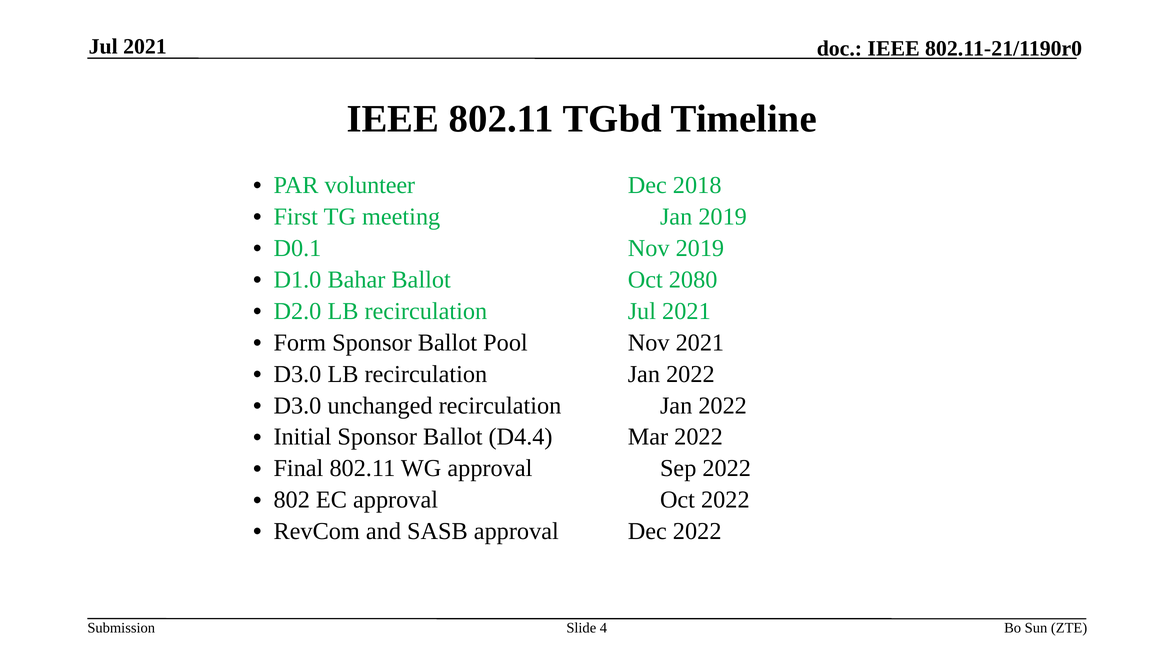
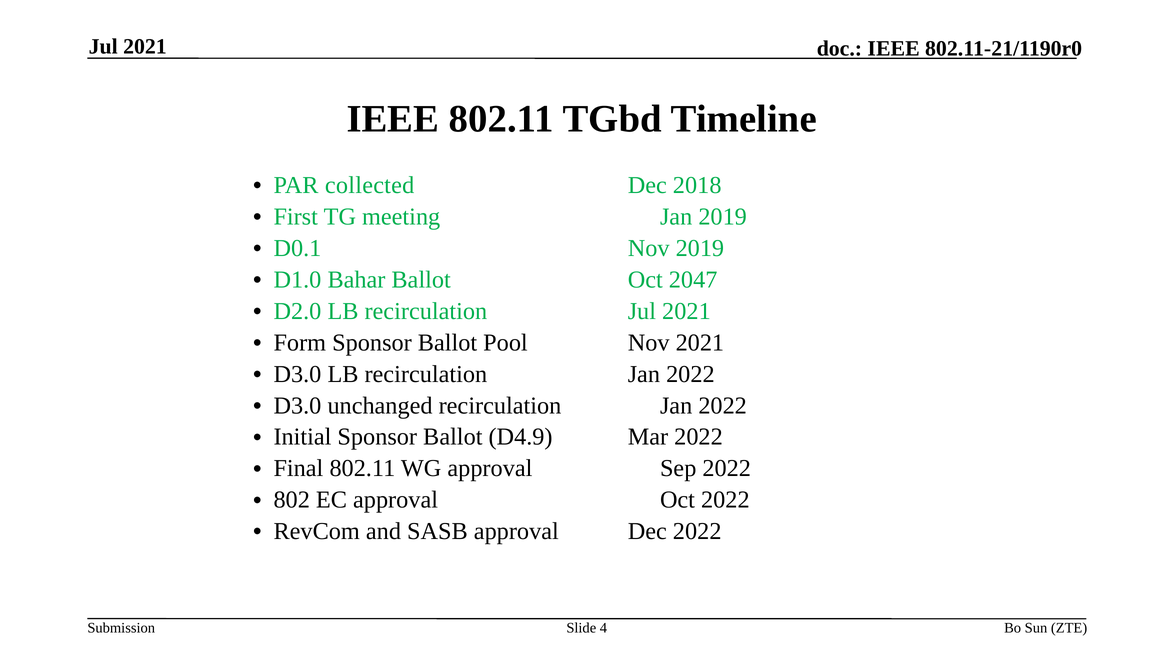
volunteer: volunteer -> collected
2080: 2080 -> 2047
D4.4: D4.4 -> D4.9
